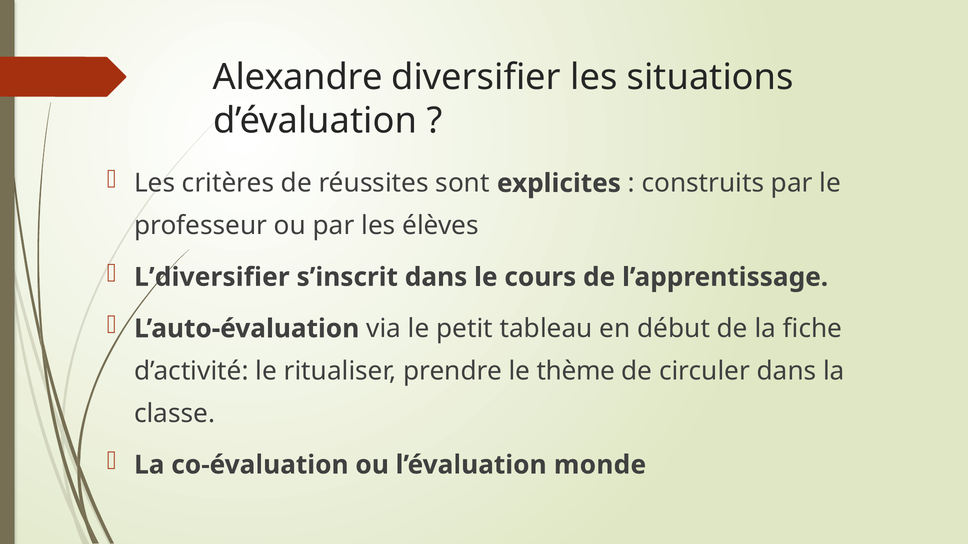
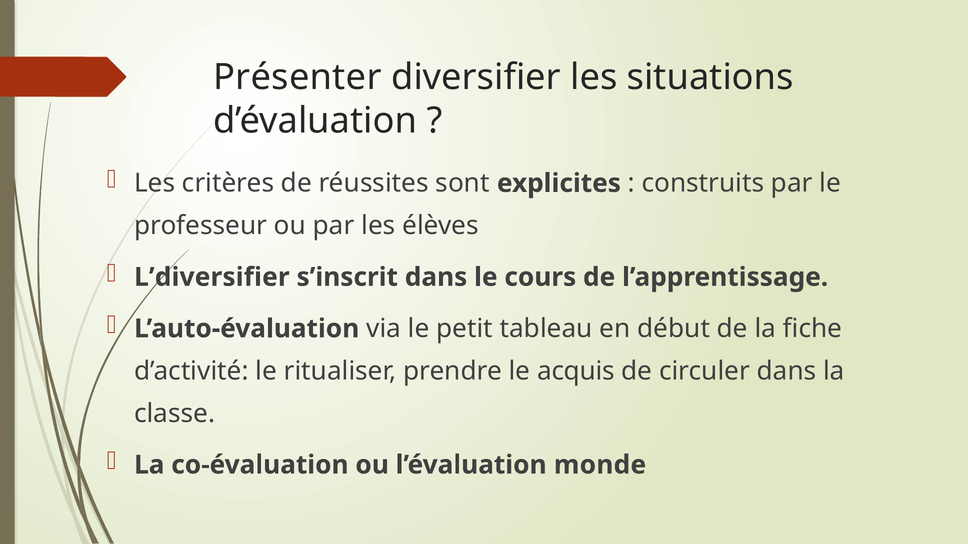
Alexandre: Alexandre -> Présenter
thème: thème -> acquis
